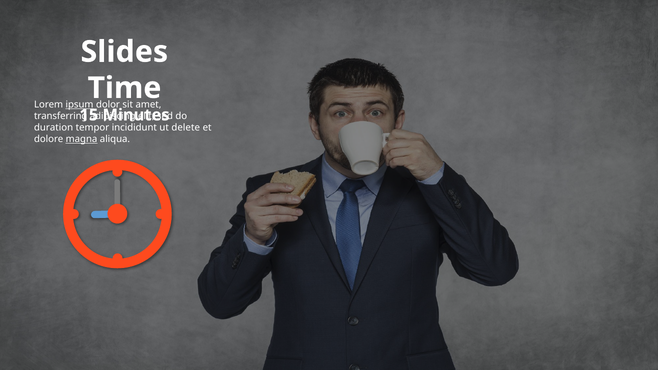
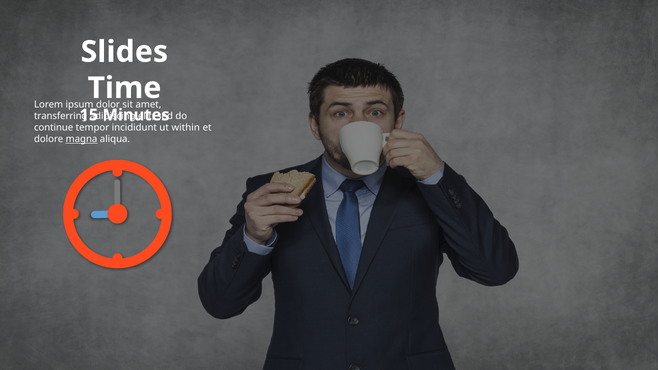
ipsum underline: present -> none
duration: duration -> continue
delete: delete -> within
